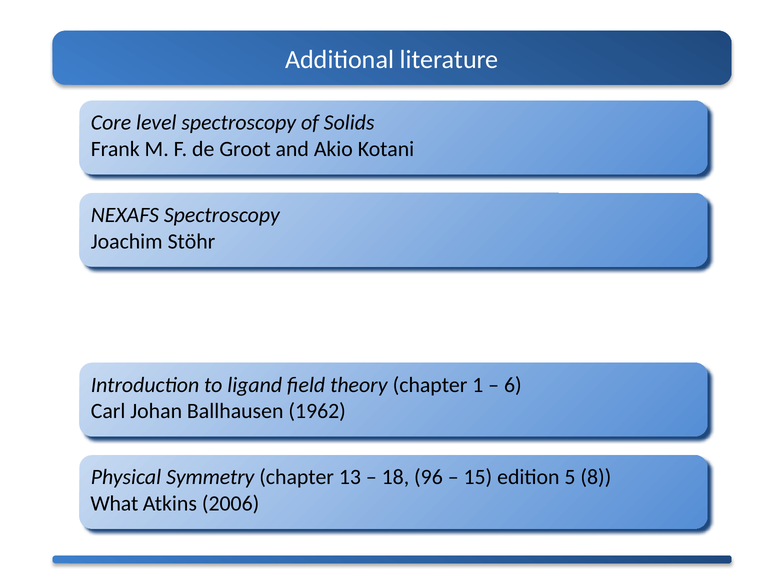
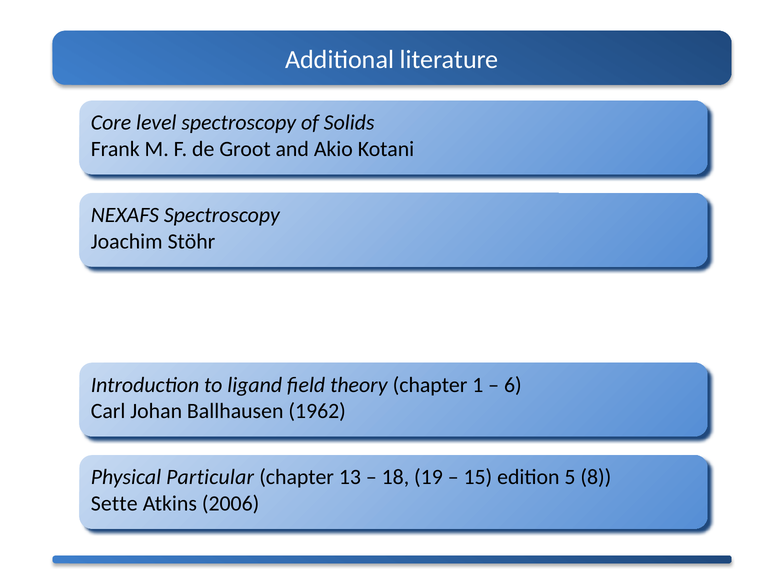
Symmetry: Symmetry -> Particular
96: 96 -> 19
What: What -> Sette
